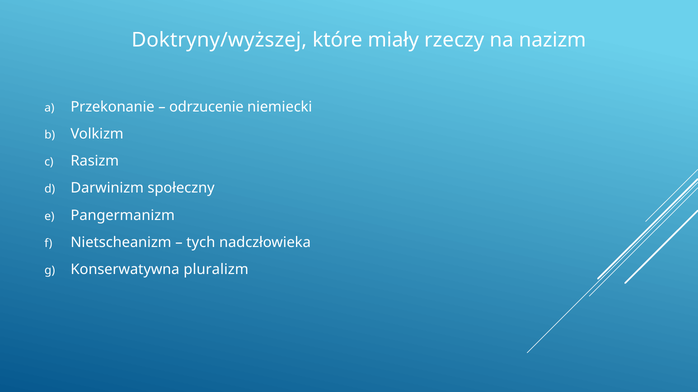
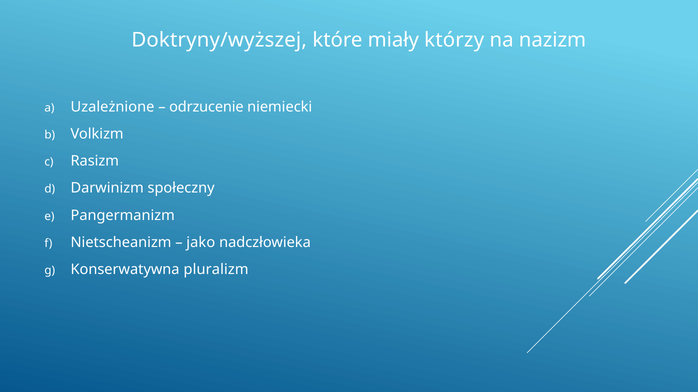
rzeczy: rzeczy -> którzy
Przekonanie: Przekonanie -> Uzależnione
tych: tych -> jako
